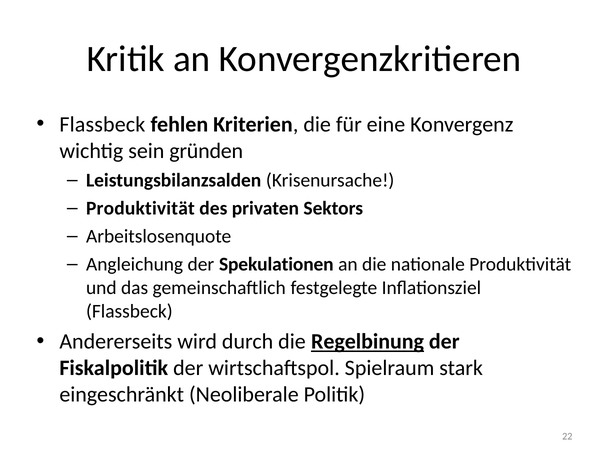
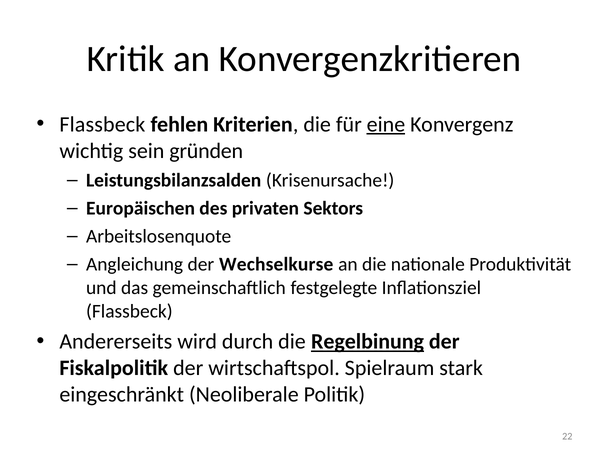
eine underline: none -> present
Produktivität at (140, 208): Produktivität -> Europäischen
Spekulationen: Spekulationen -> Wechselkurse
